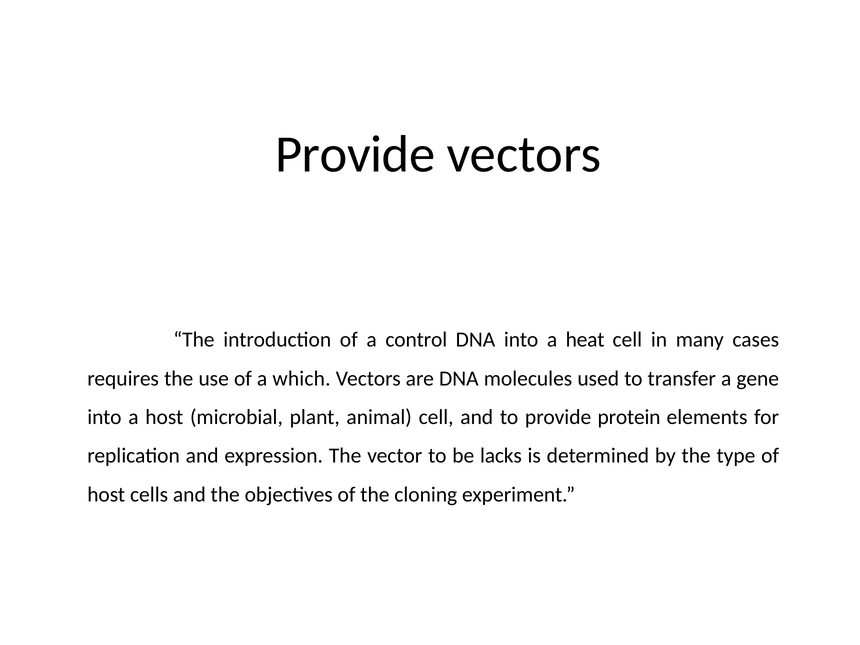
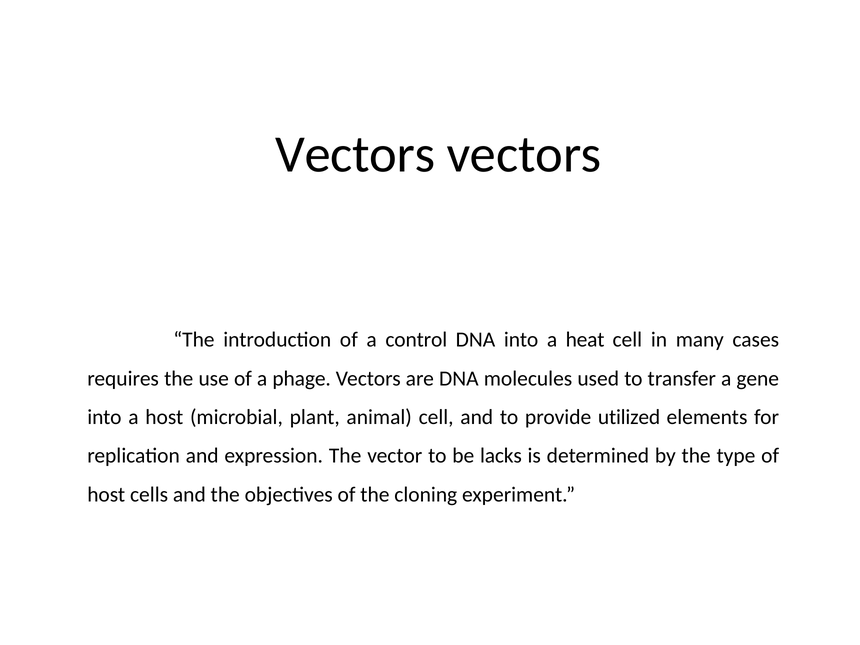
Provide at (355, 154): Provide -> Vectors
which: which -> phage
protein: protein -> utilized
